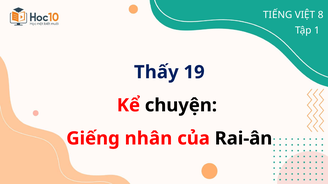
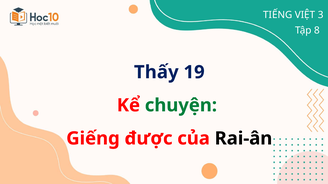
8: 8 -> 3
1: 1 -> 8
chuyện colour: black -> green
nhân: nhân -> được
